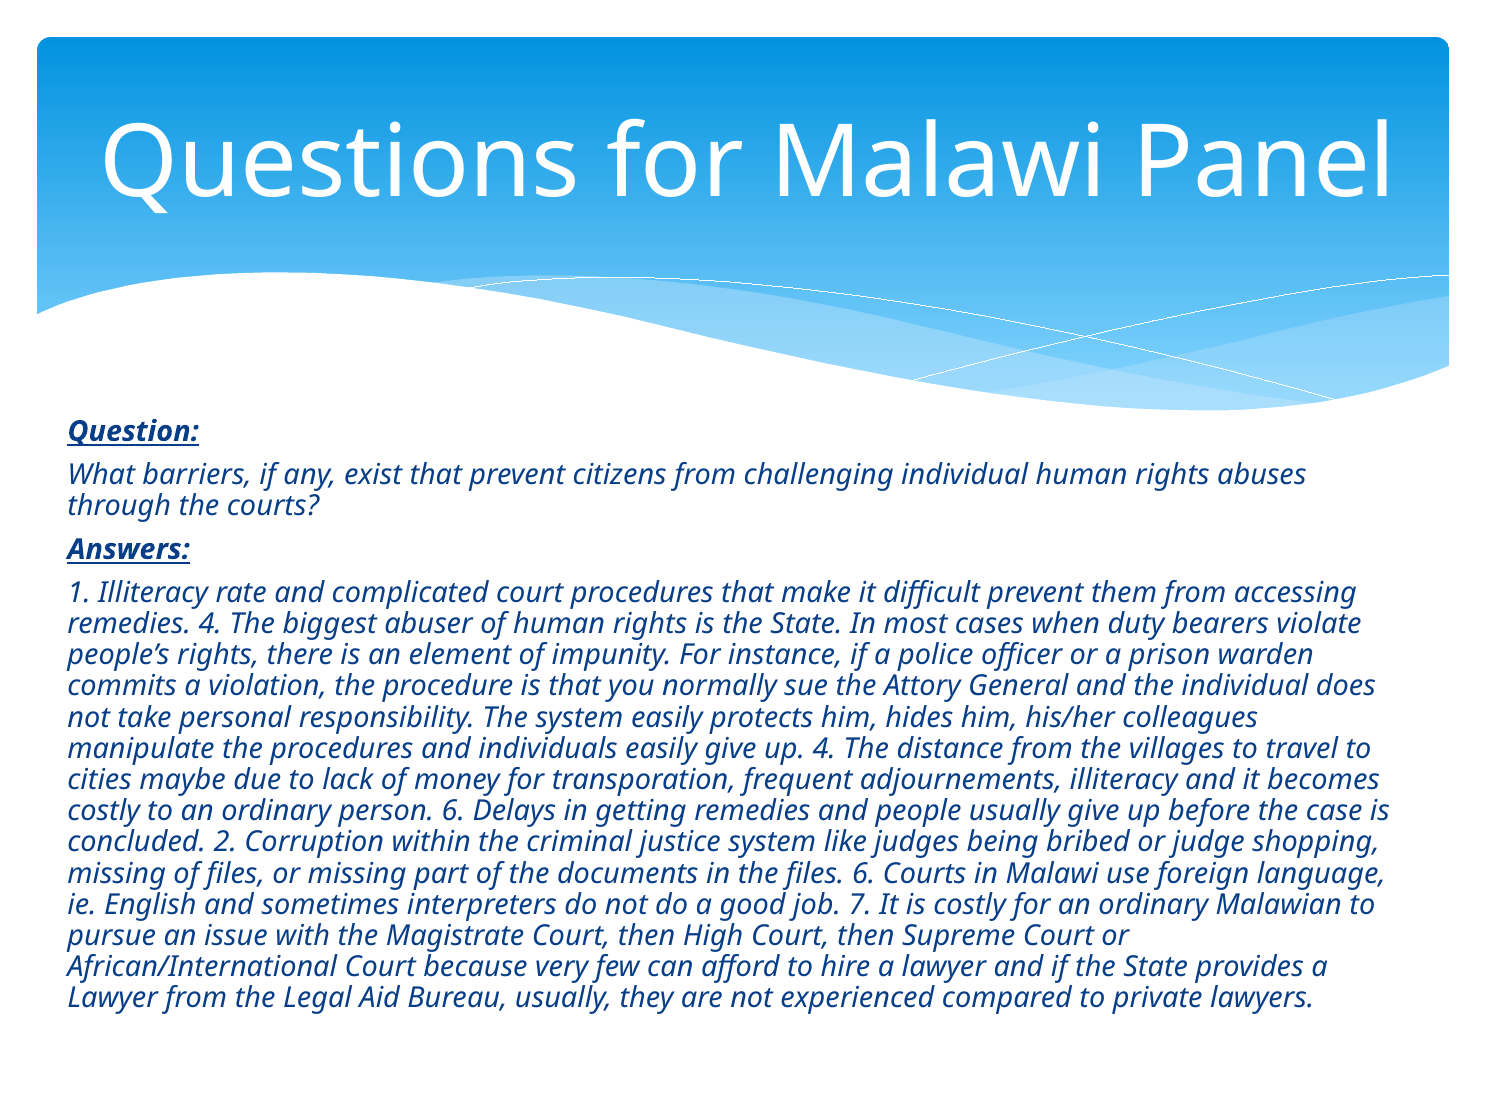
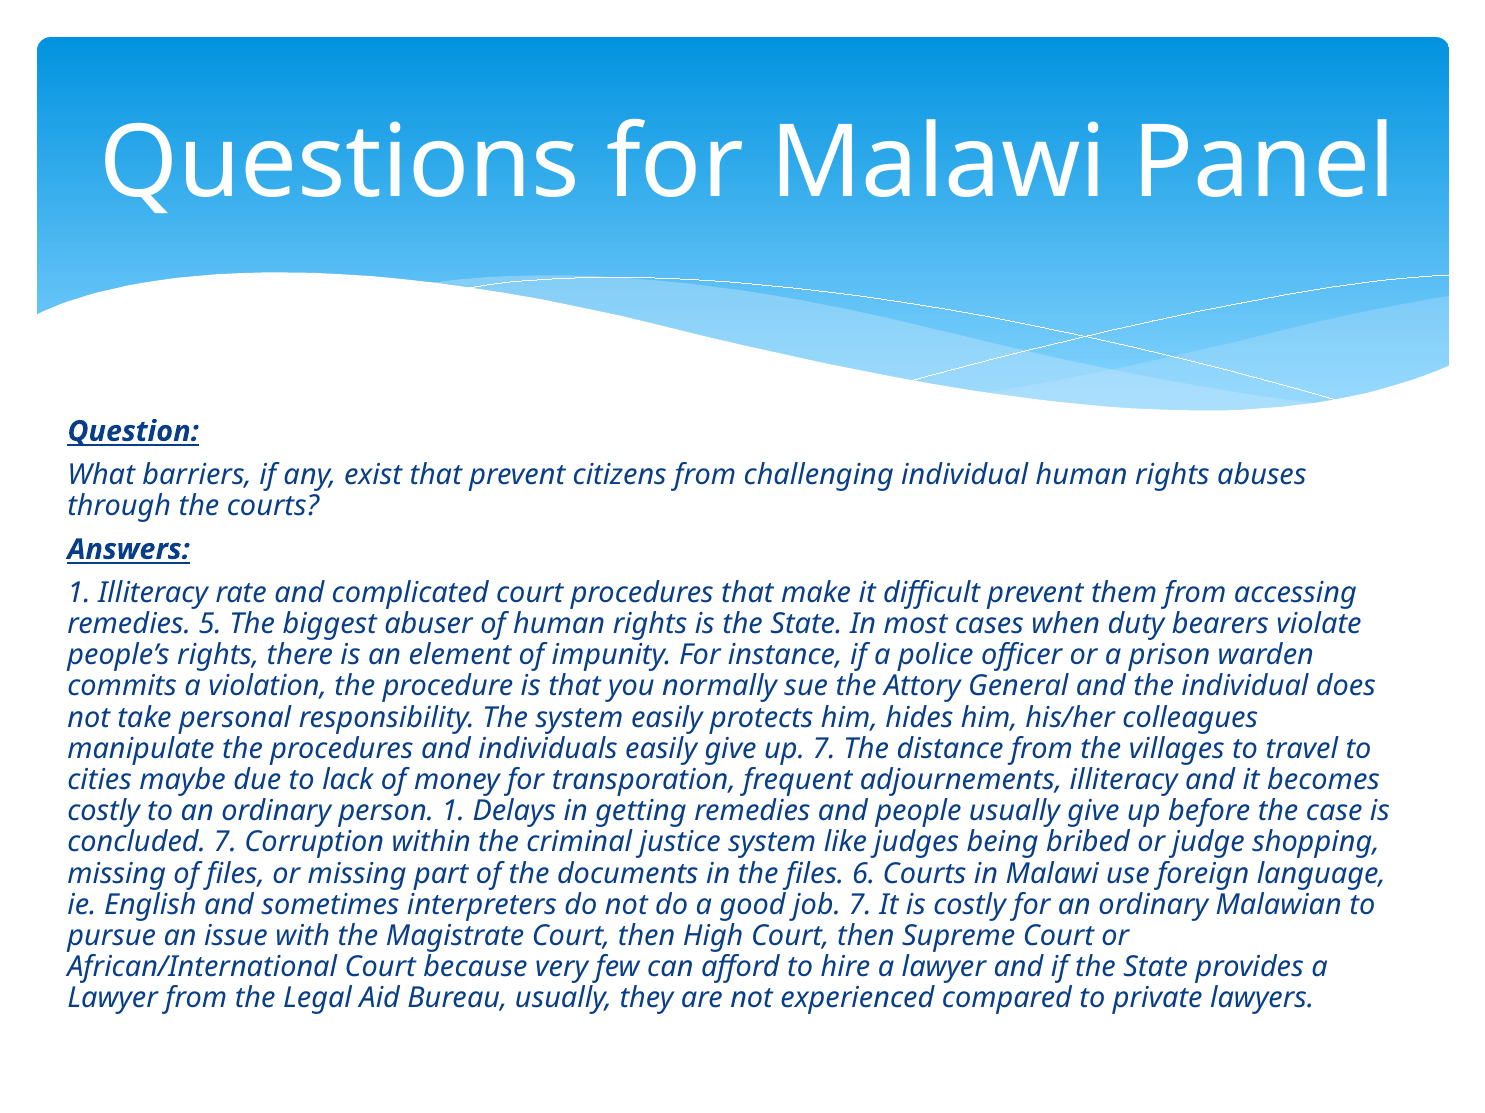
remedies 4: 4 -> 5
up 4: 4 -> 7
person 6: 6 -> 1
concluded 2: 2 -> 7
